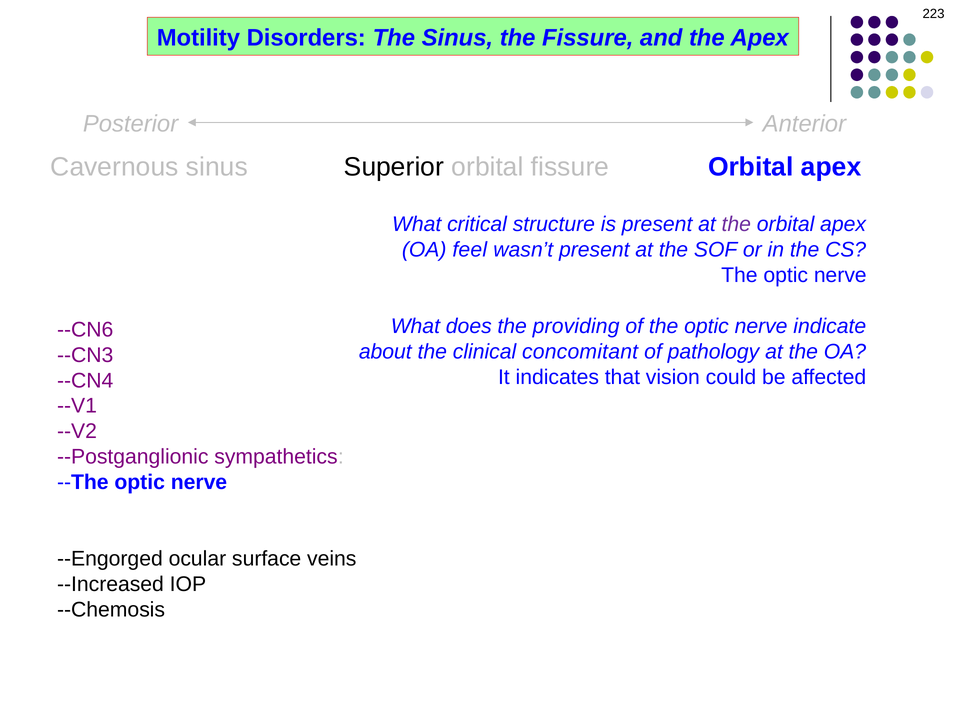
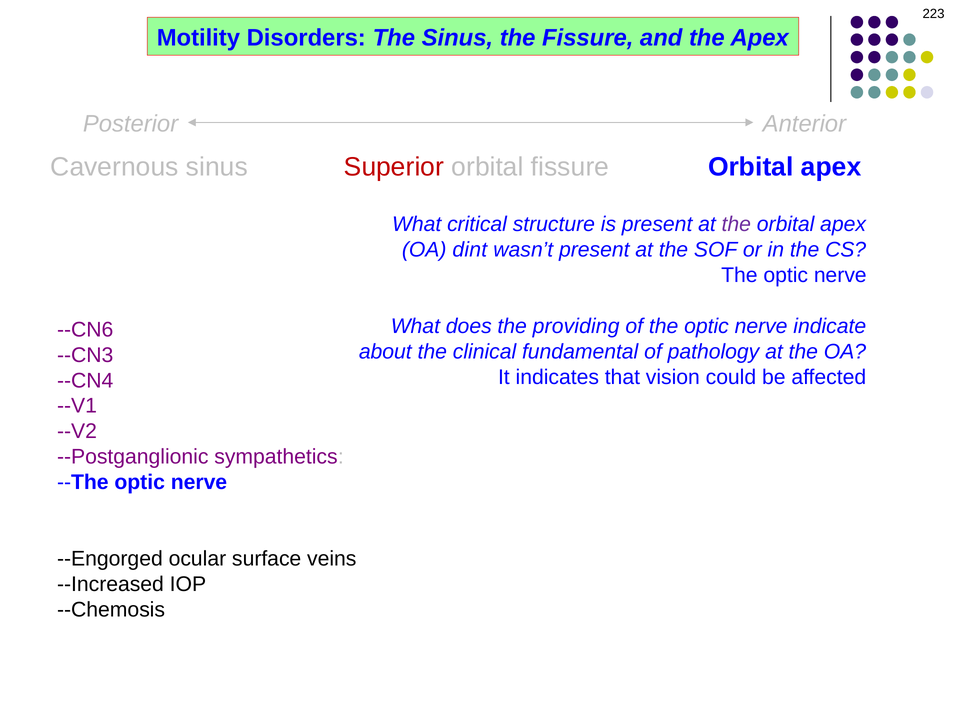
Superior colour: black -> red
feel: feel -> dint
concomitant: concomitant -> fundamental
